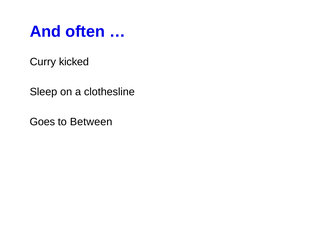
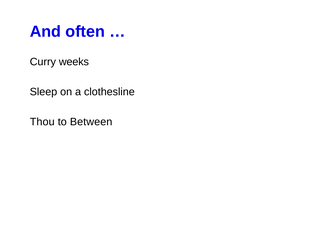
kicked: kicked -> weeks
Goes: Goes -> Thou
